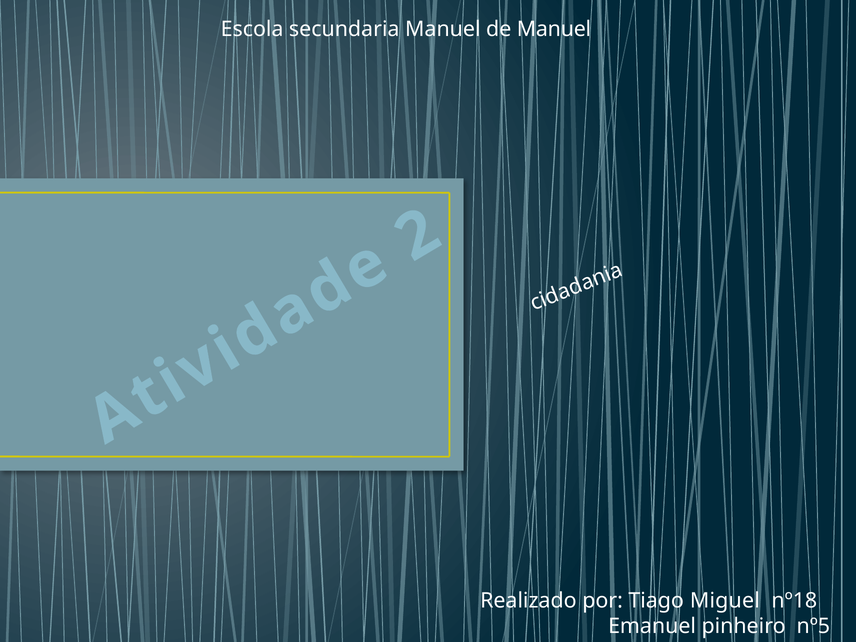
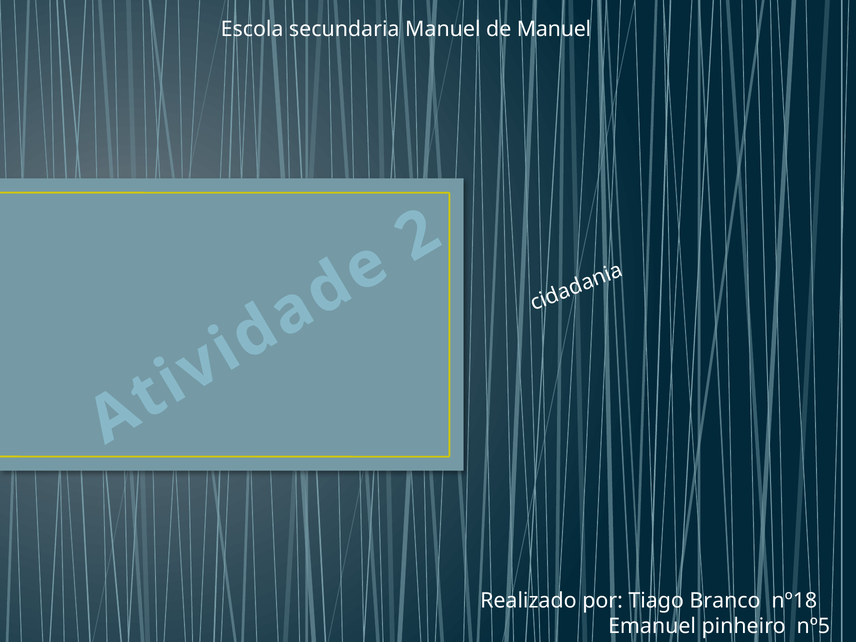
Miguel: Miguel -> Branco
